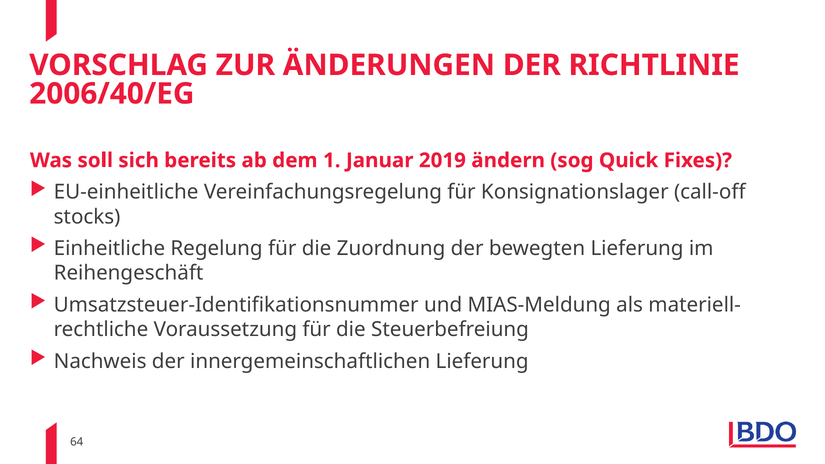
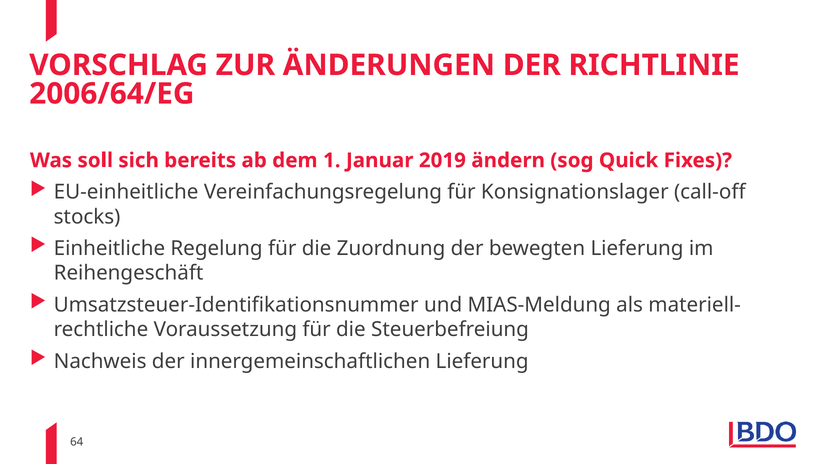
2006/40/EG: 2006/40/EG -> 2006/64/EG
